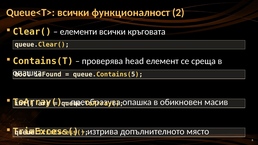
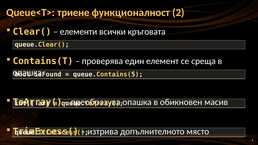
Queue<T> всички: всички -> триене
head: head -> един
